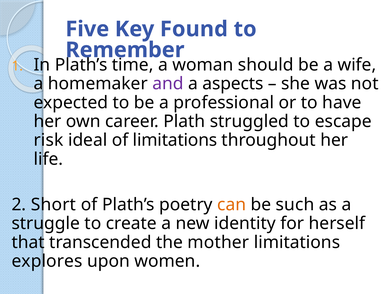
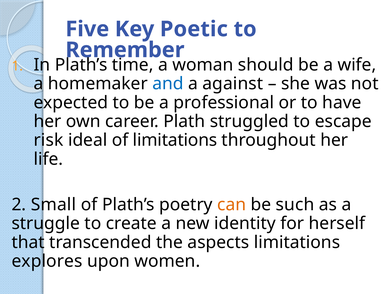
Found: Found -> Poetic
and colour: purple -> blue
aspects: aspects -> against
Short: Short -> Small
mother: mother -> aspects
